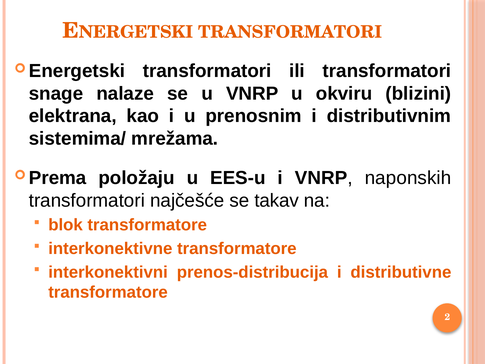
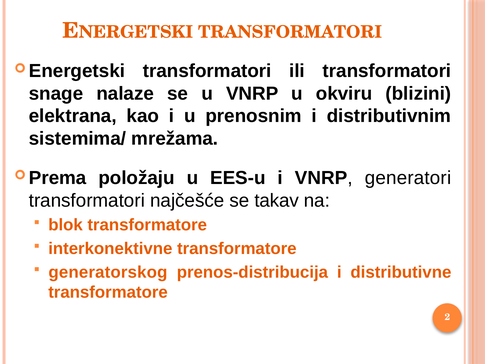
naponskih: naponskih -> generatori
interkonektivni: interkonektivni -> generatorskog
